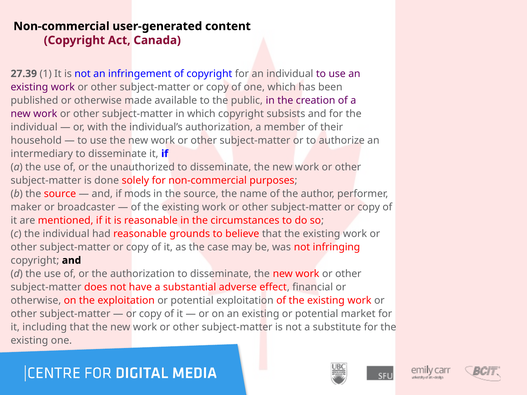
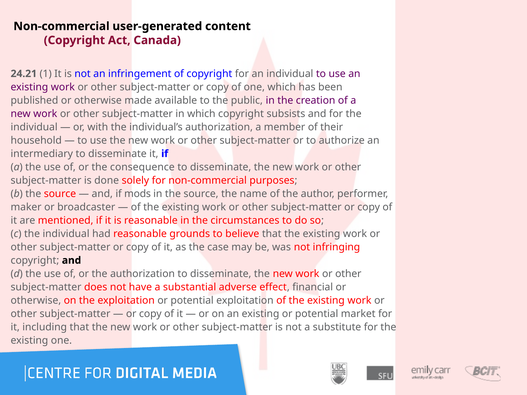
27.39: 27.39 -> 24.21
unauthorized: unauthorized -> consequence
